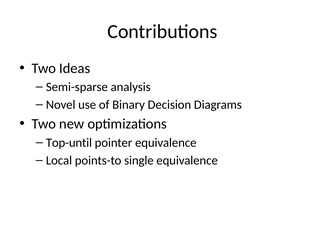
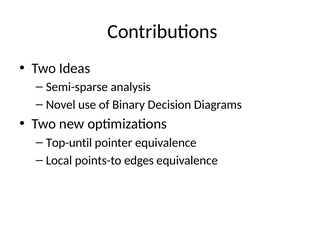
single: single -> edges
